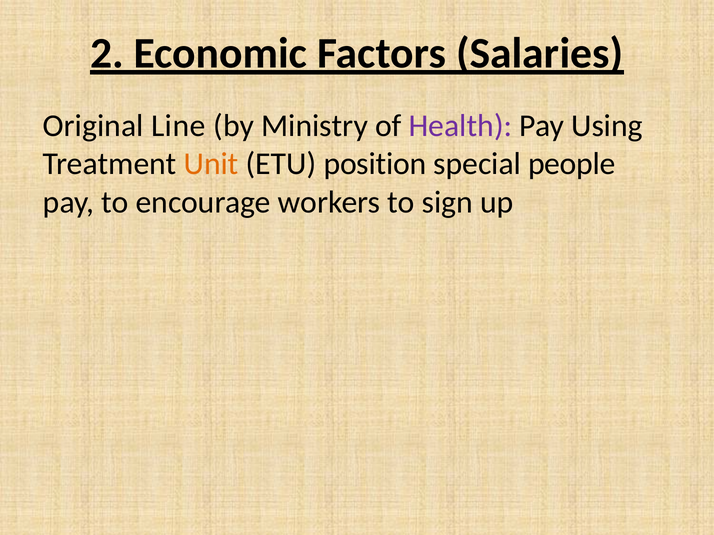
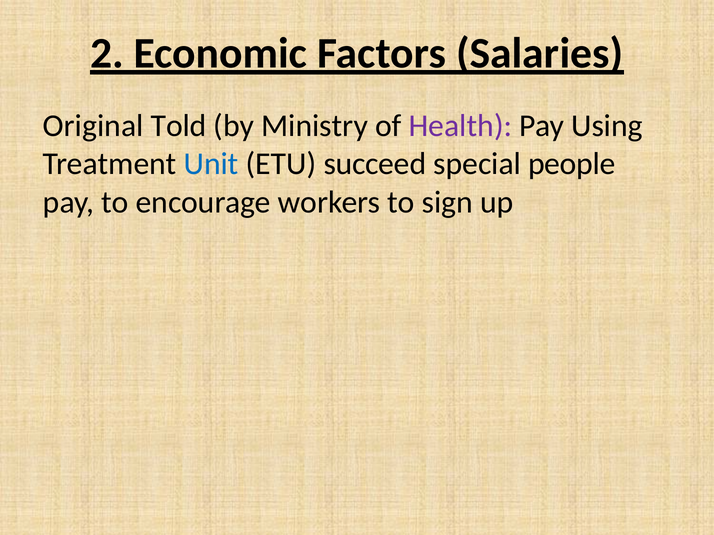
Line: Line -> Told
Unit colour: orange -> blue
position: position -> succeed
